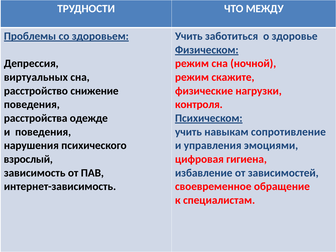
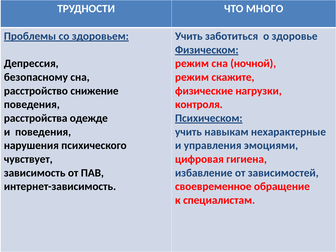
МЕЖДУ: МЕЖДУ -> МНОГО
виртуальных: виртуальных -> безопасному
сопротивление: сопротивление -> нехарактерные
взрослый: взрослый -> чувствует
